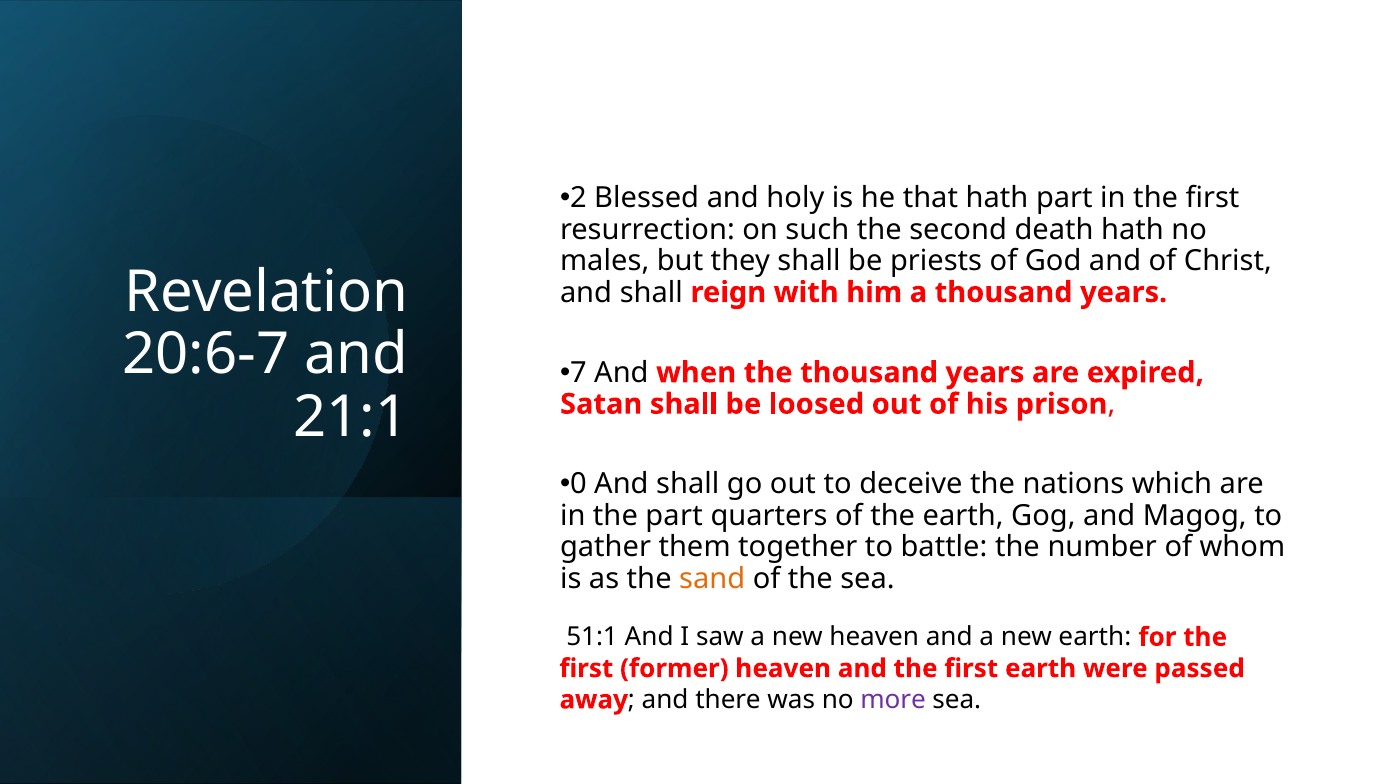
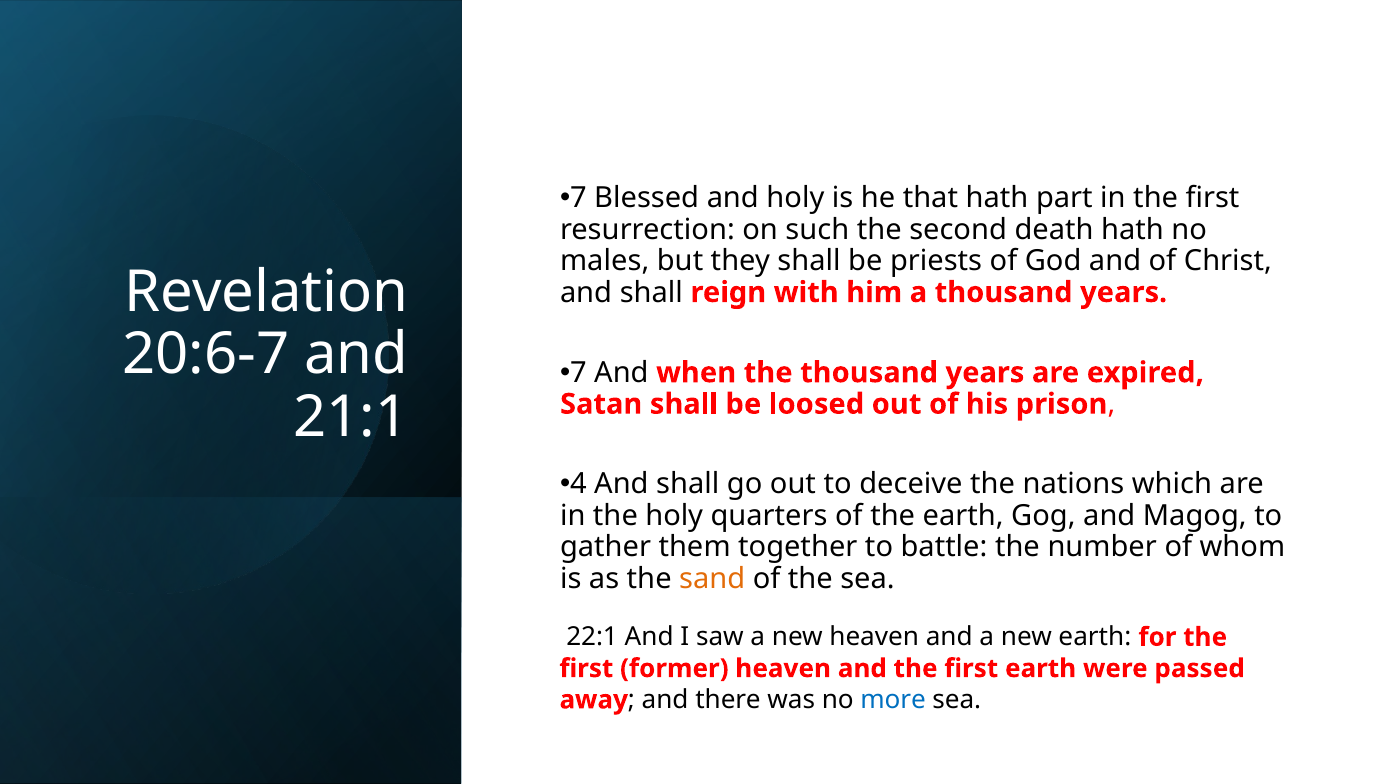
2 at (578, 198): 2 -> 7
0: 0 -> 4
the part: part -> holy
51:1: 51:1 -> 22:1
more colour: purple -> blue
